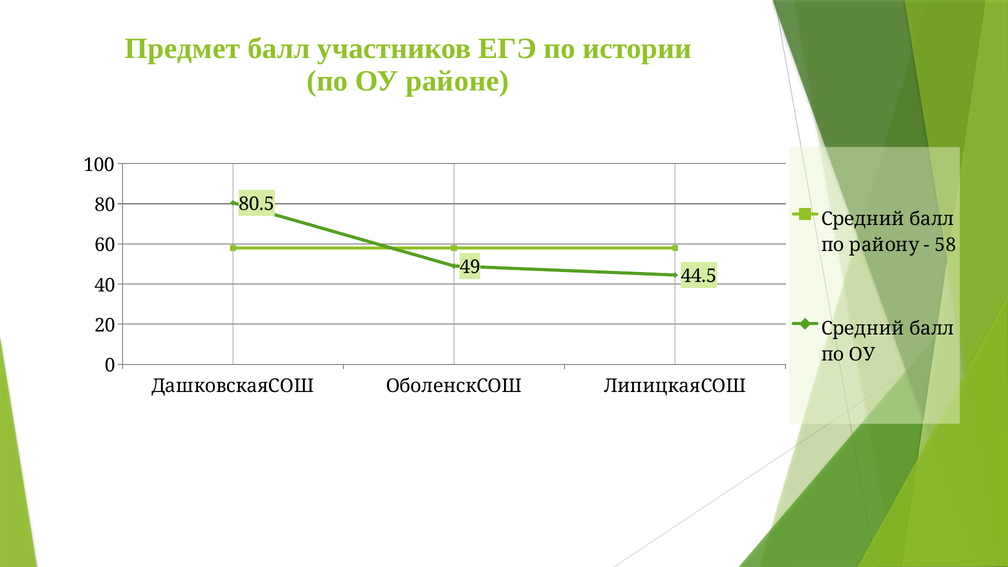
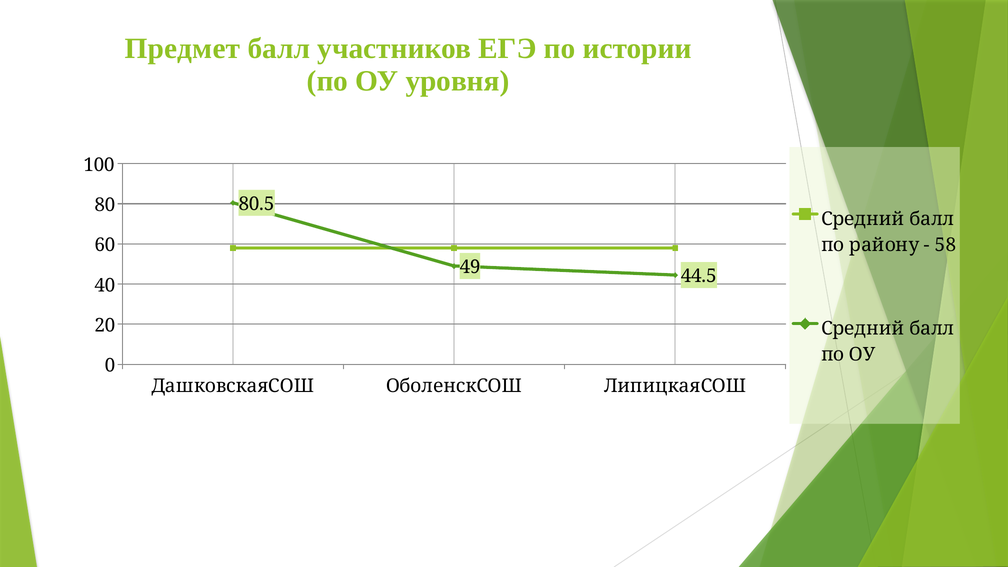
районе: районе -> уровня
